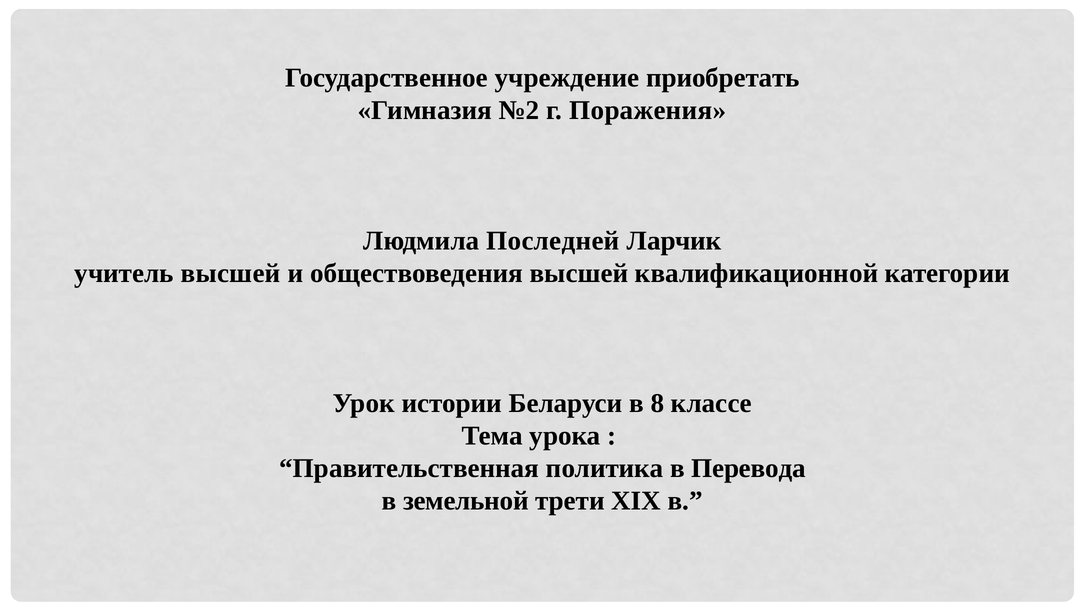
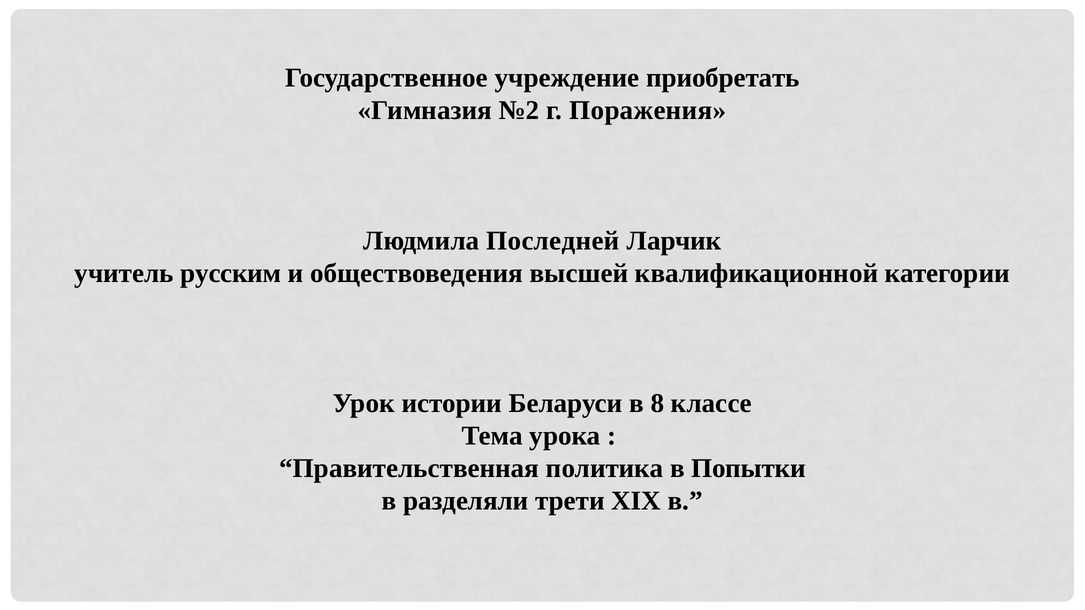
учитель высшей: высшей -> русским
Перевода: Перевода -> Попытки
земельной: земельной -> разделяли
